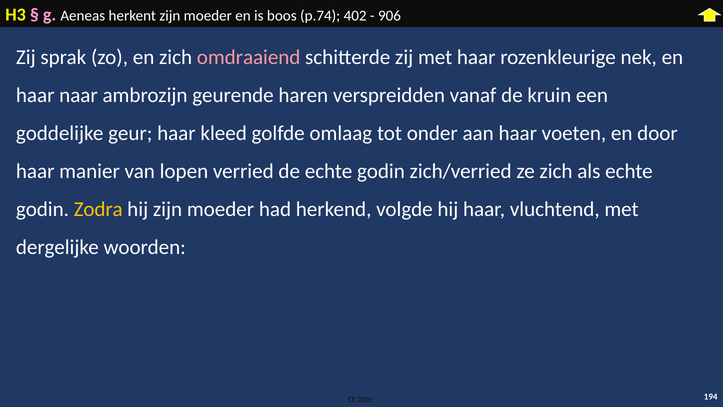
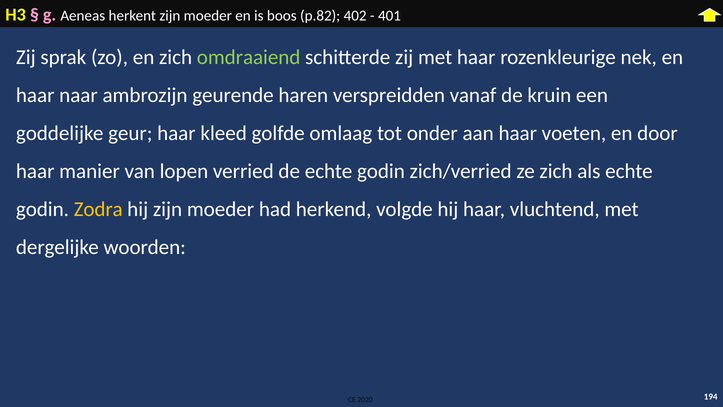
p.74: p.74 -> p.82
906: 906 -> 401
omdraaiend colour: pink -> light green
